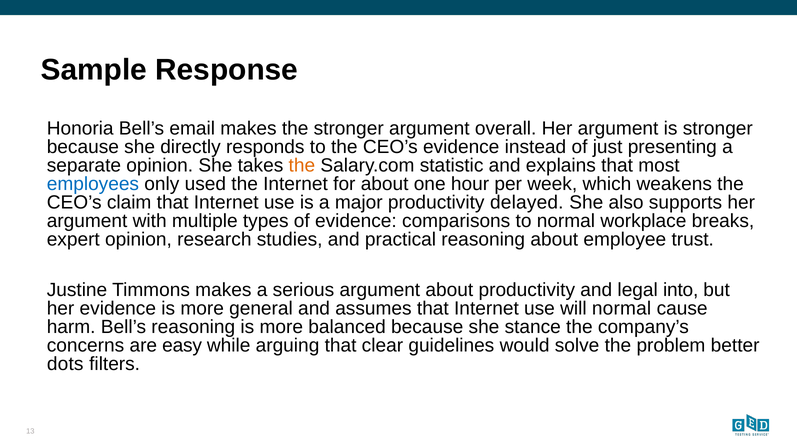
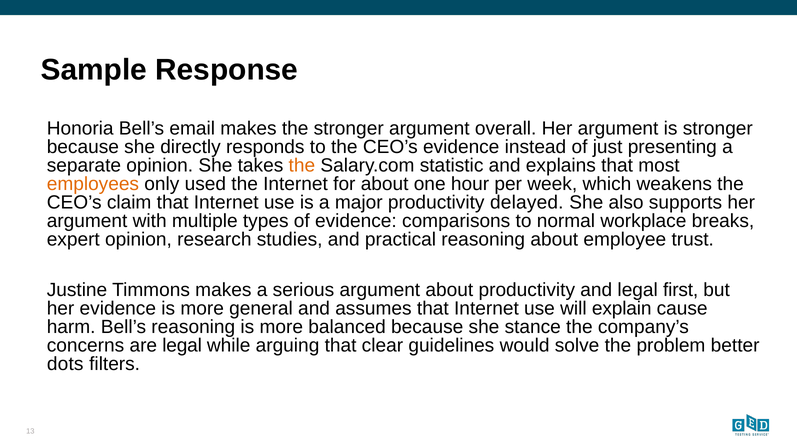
employees colour: blue -> orange
into: into -> first
will normal: normal -> explain
are easy: easy -> legal
